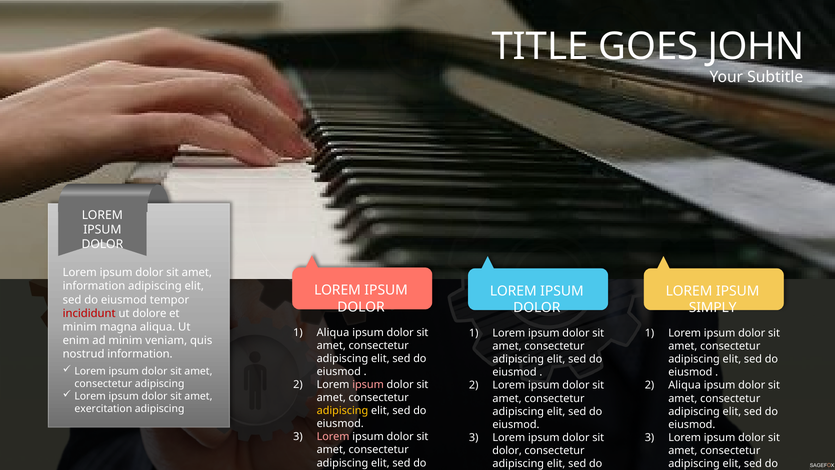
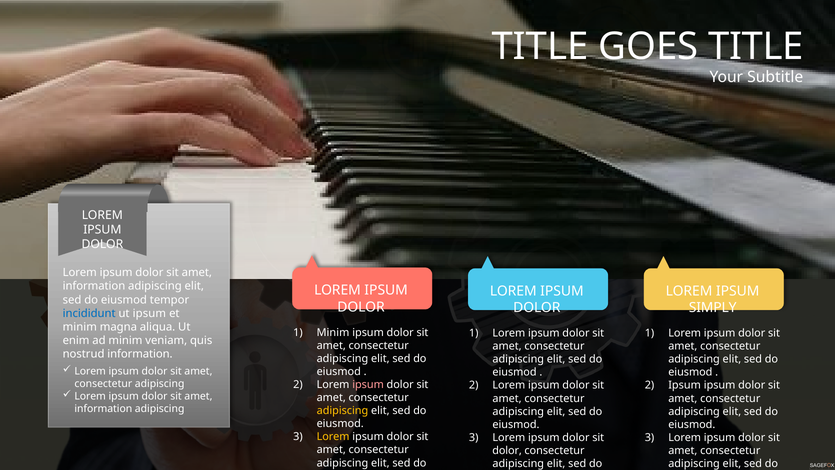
GOES JOHN: JOHN -> TITLE
incididunt colour: red -> blue
ut dolore: dolore -> ipsum
Aliqua at (333, 332): Aliqua -> Minim
Aliqua at (685, 385): Aliqua -> Ipsum
exercitation at (103, 409): exercitation -> information
Lorem at (333, 437) colour: pink -> yellow
